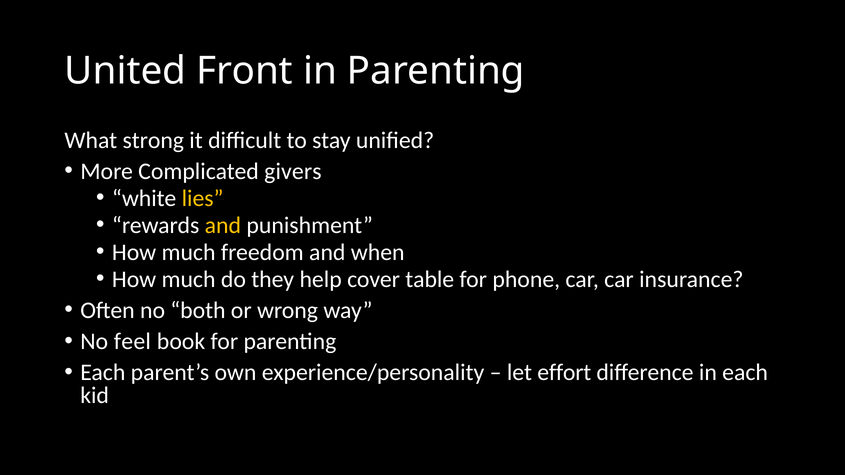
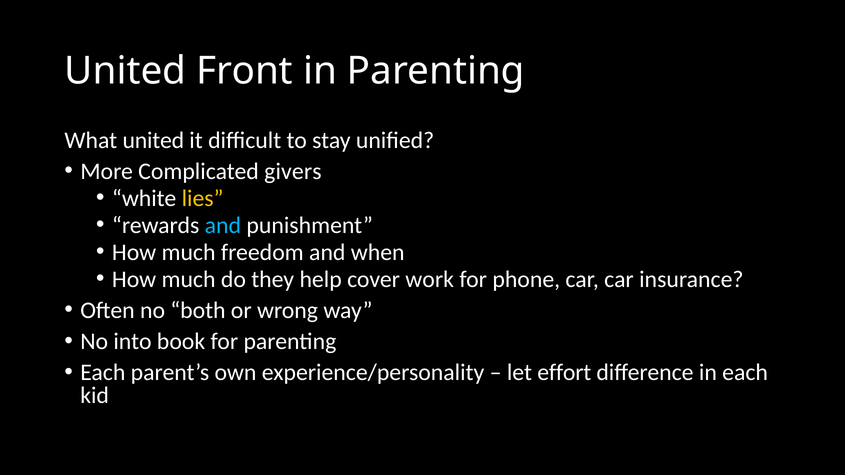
What strong: strong -> united
and at (223, 226) colour: yellow -> light blue
table: table -> work
feel: feel -> into
